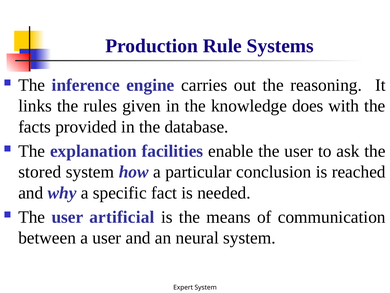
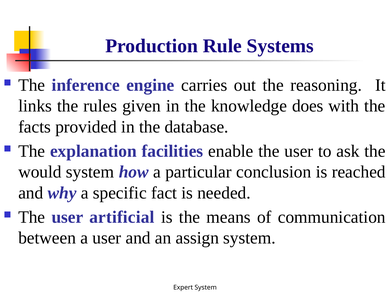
stored: stored -> would
neural: neural -> assign
